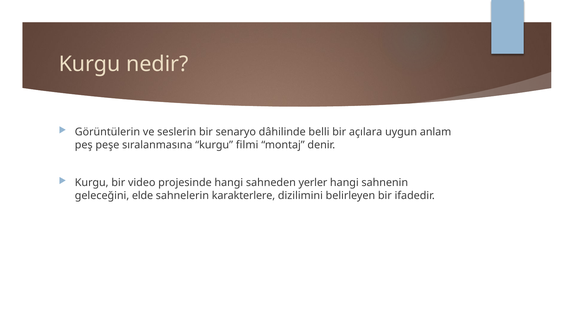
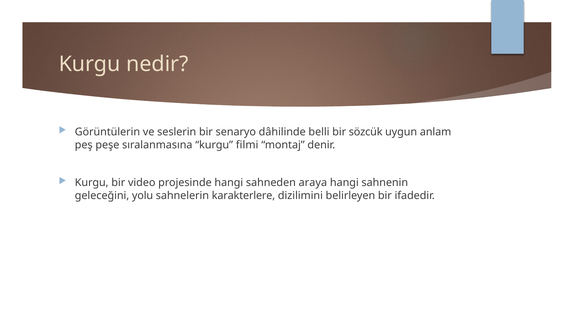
açılara: açılara -> sözcük
yerler: yerler -> araya
elde: elde -> yolu
